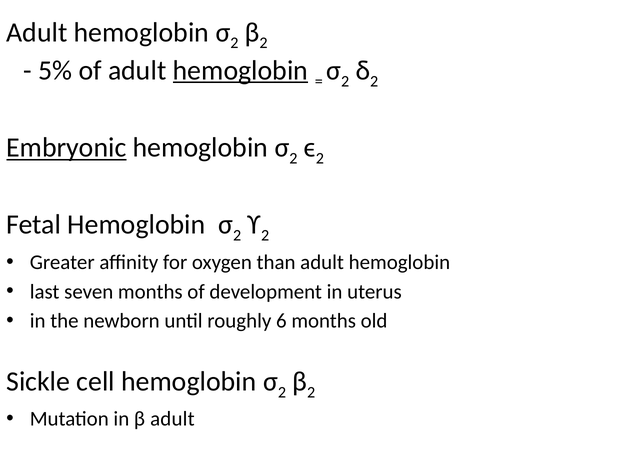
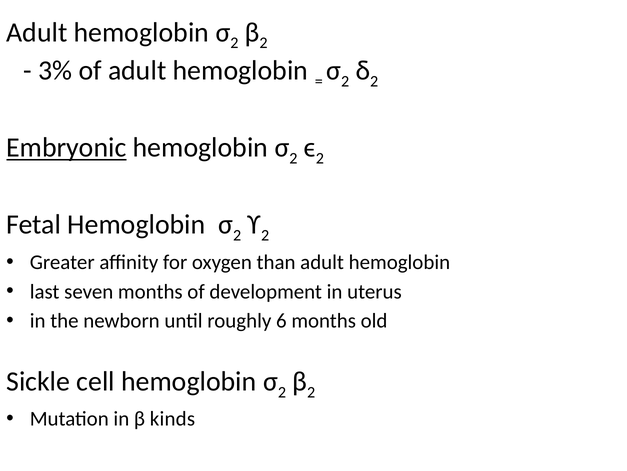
5%: 5% -> 3%
hemoglobin at (240, 70) underline: present -> none
β adult: adult -> kinds
